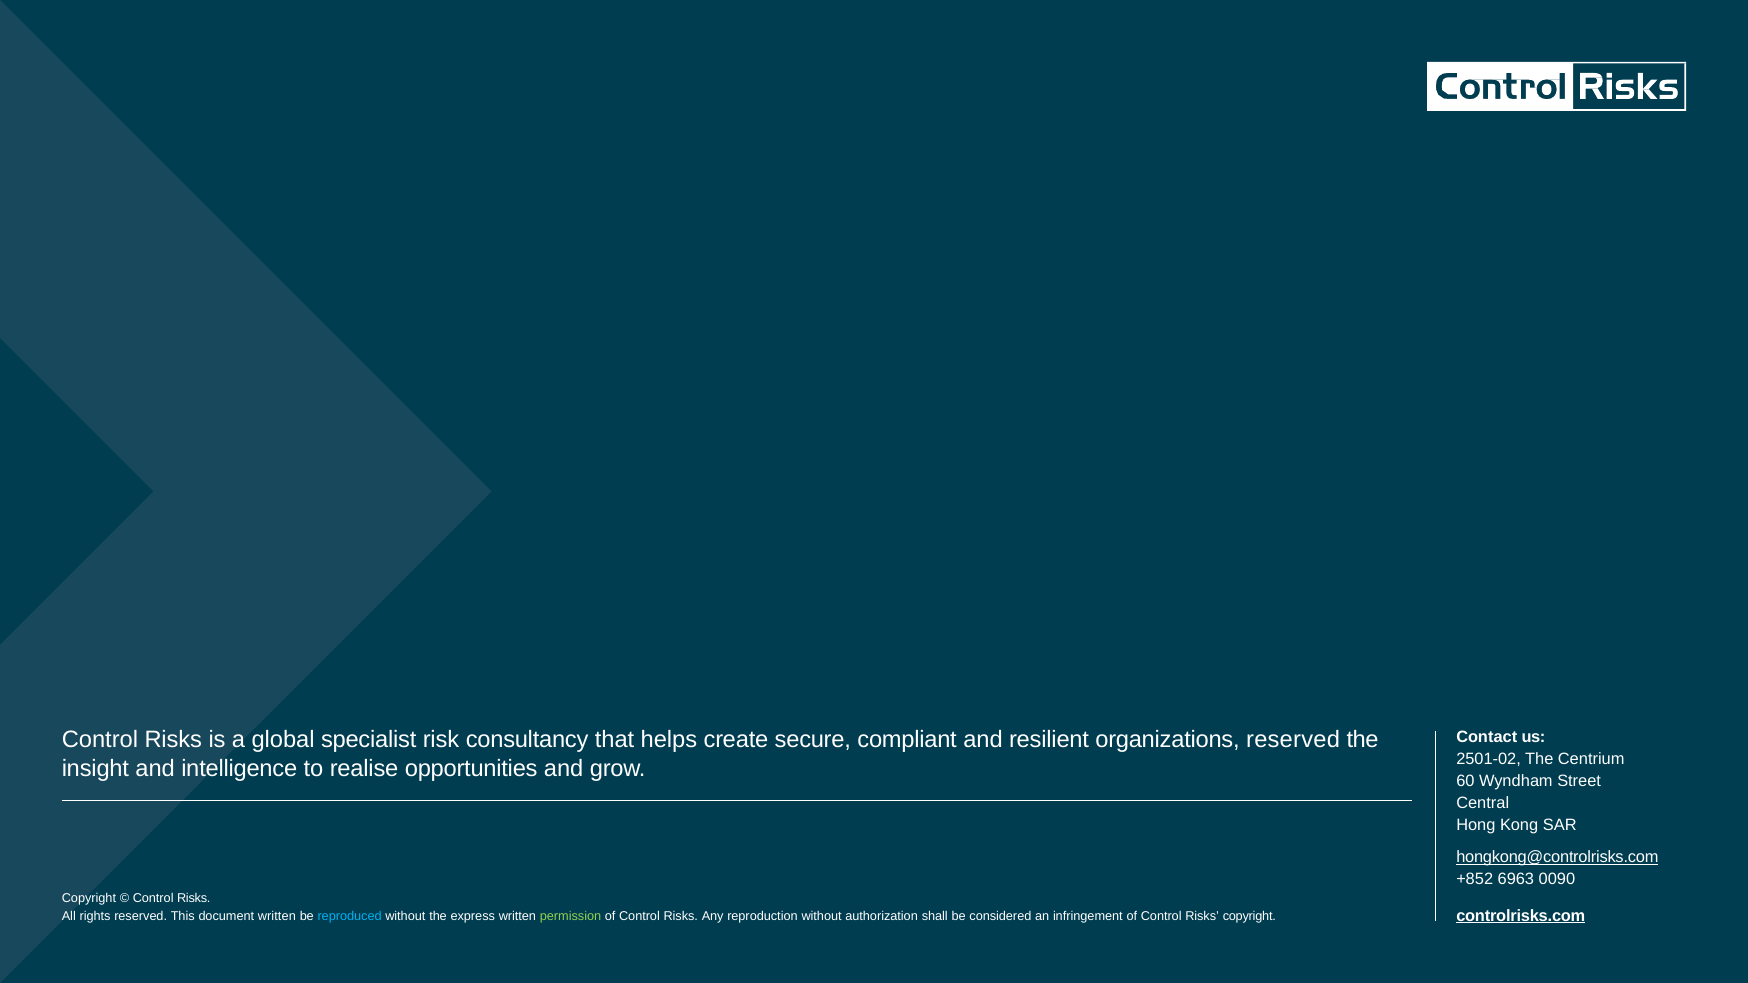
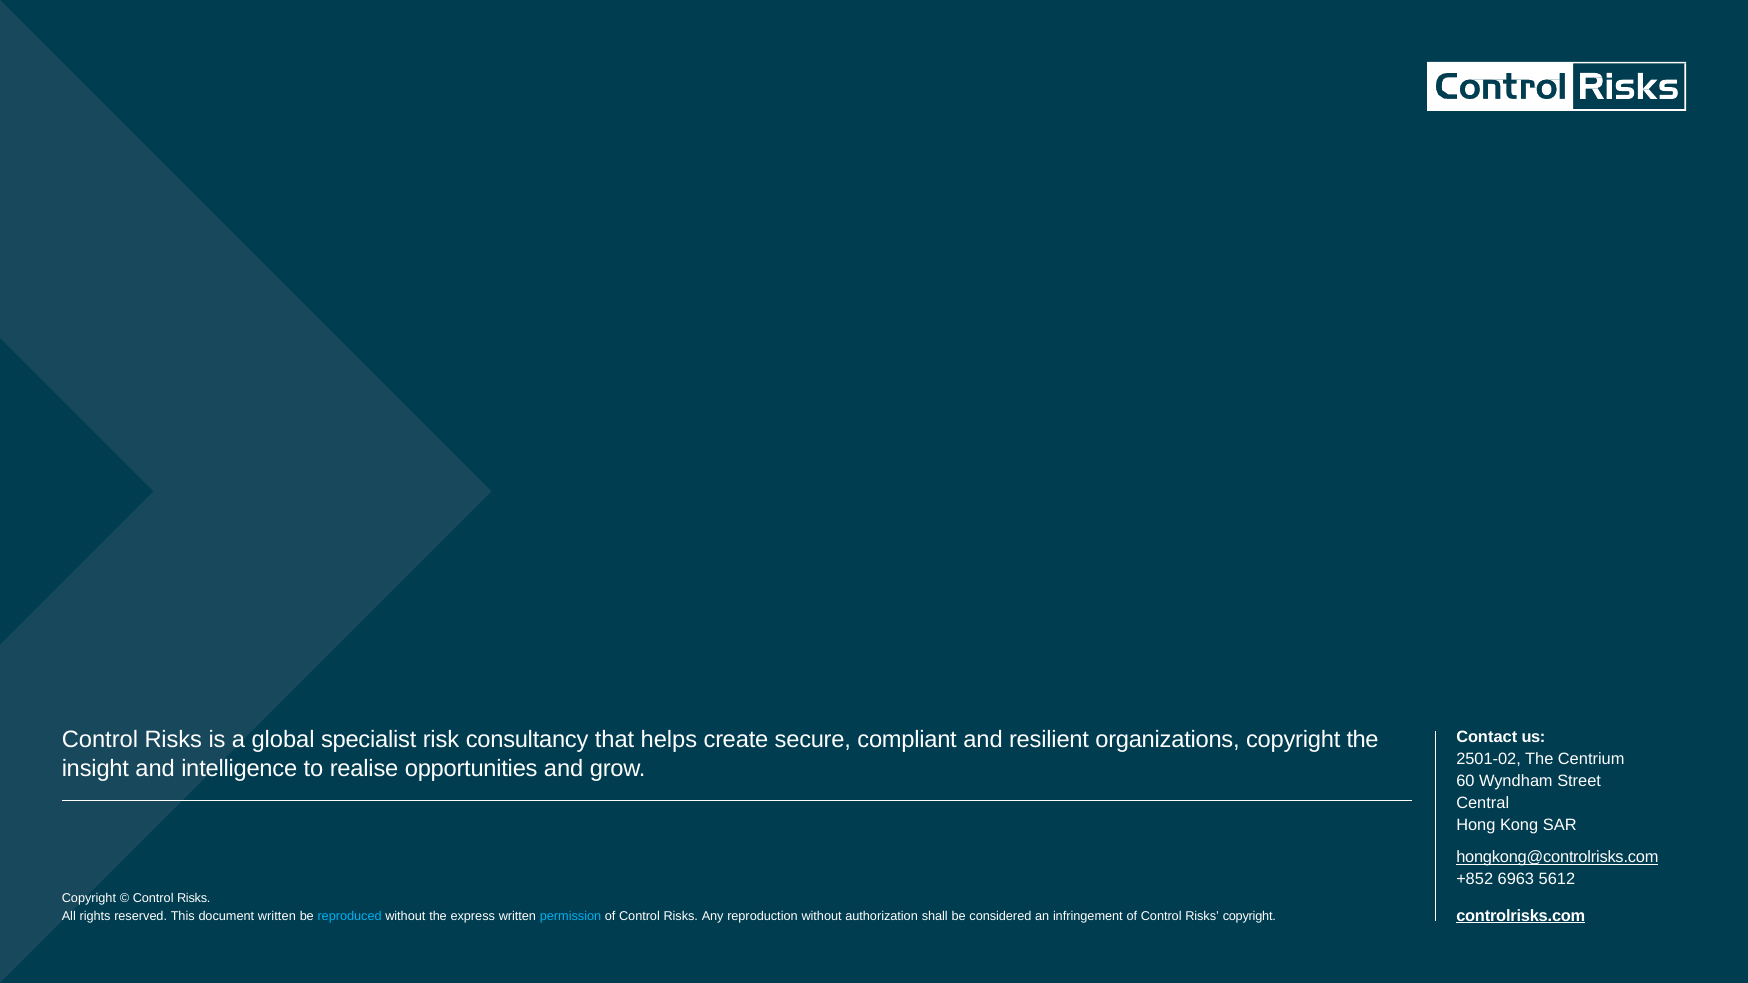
organizations reserved: reserved -> copyright
0090: 0090 -> 5612
permission colour: light green -> light blue
